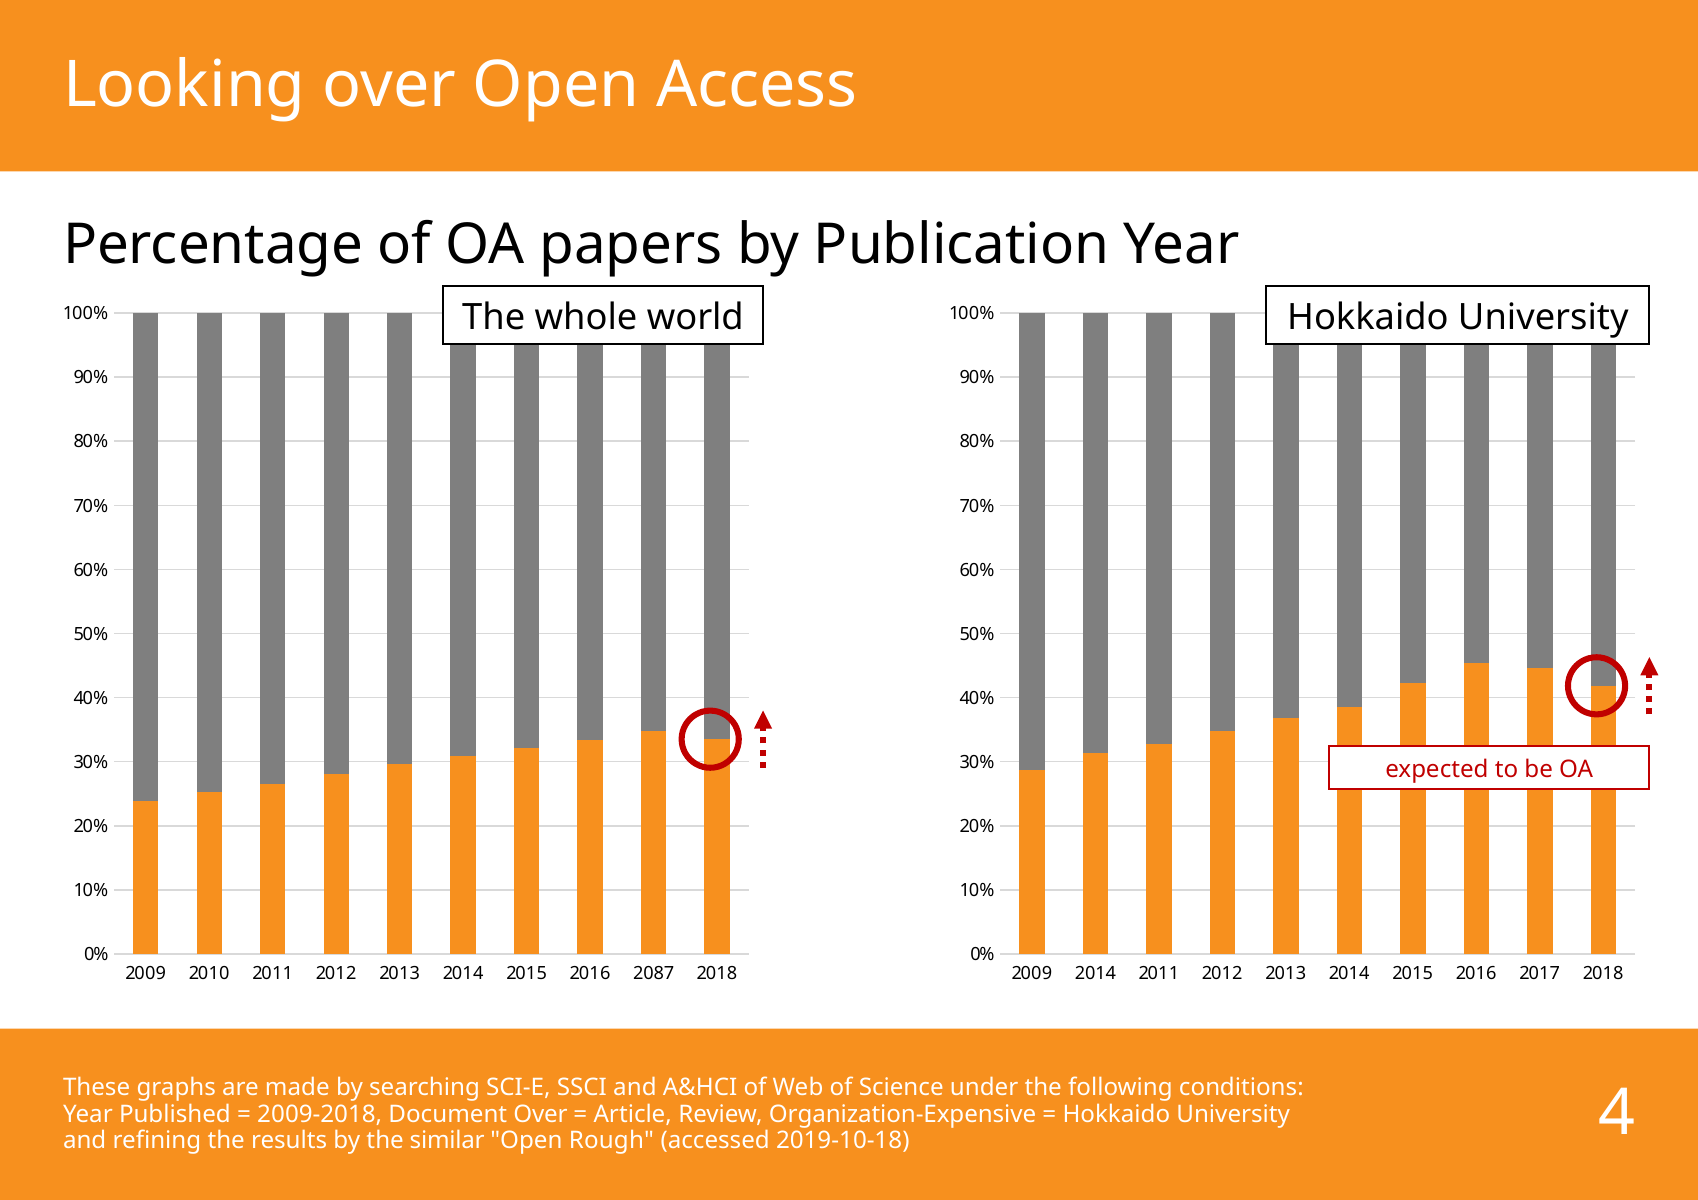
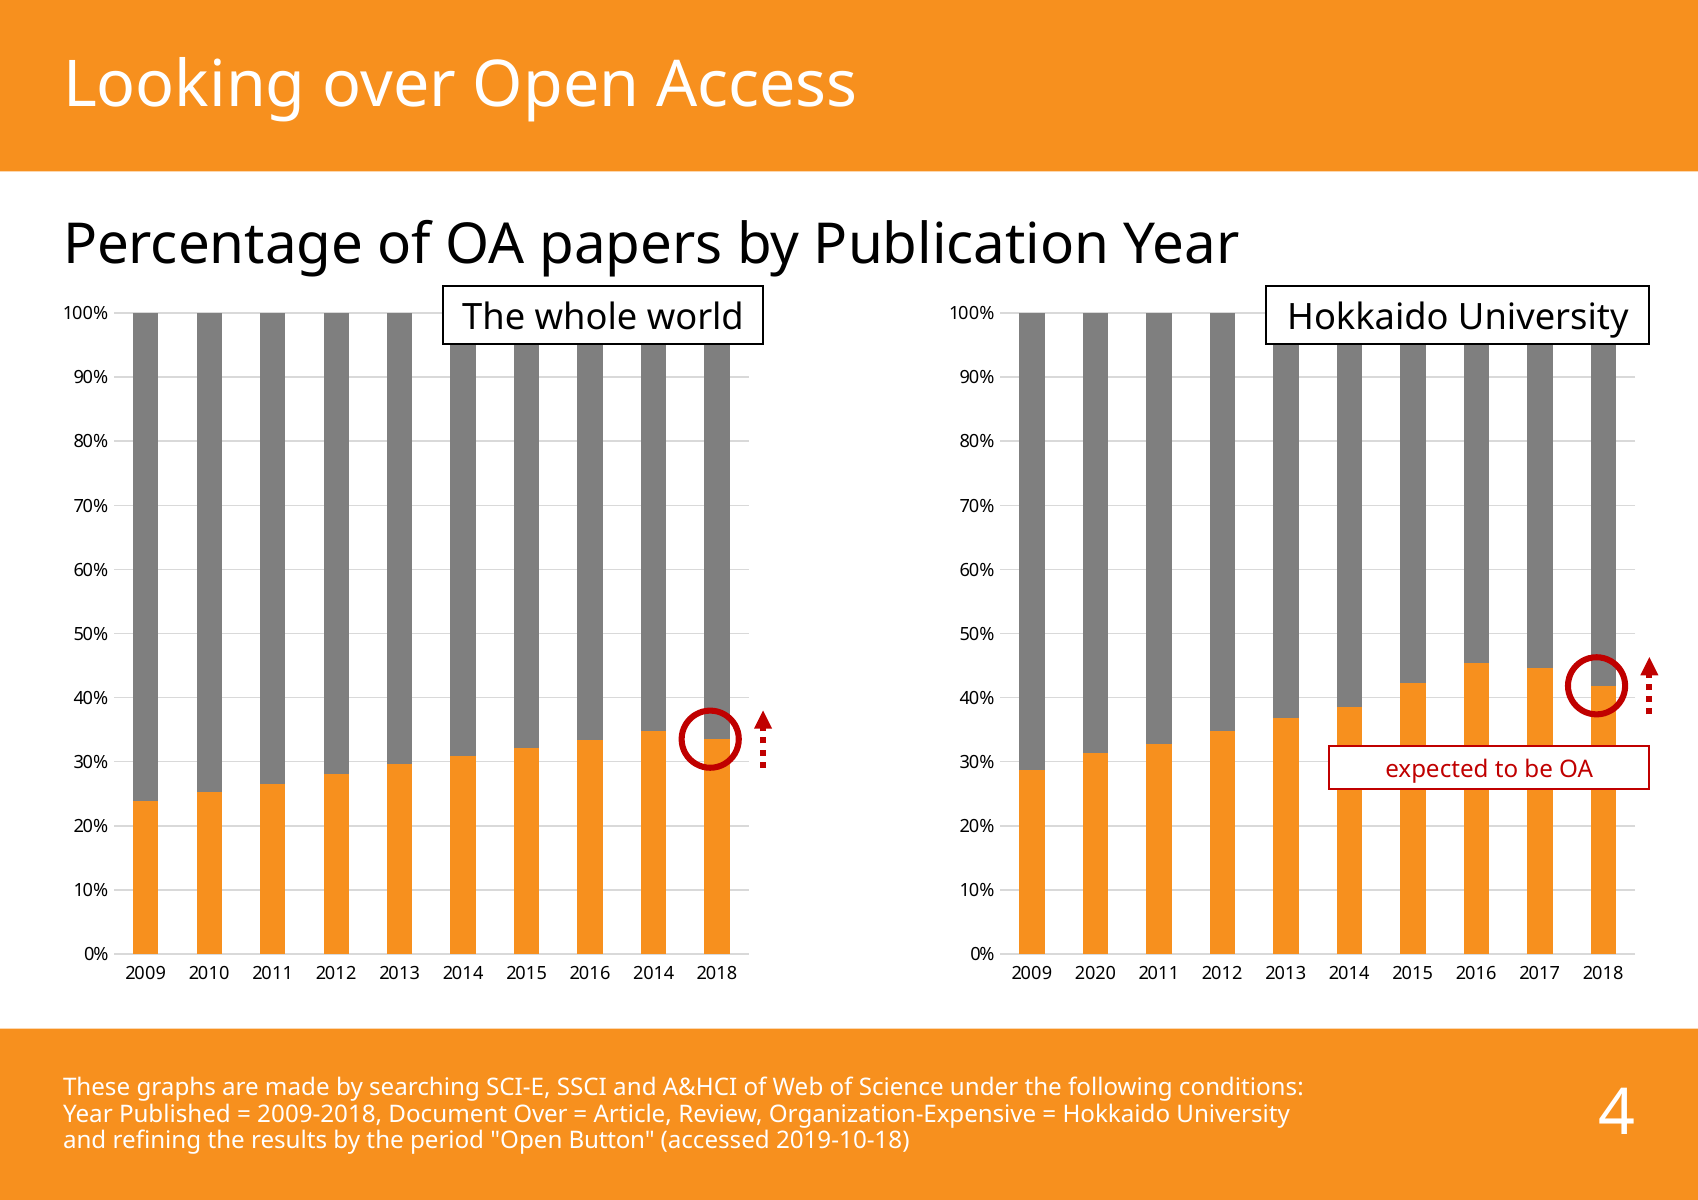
2016 2087: 2087 -> 2014
2009 2014: 2014 -> 2020
similar: similar -> period
Rough: Rough -> Button
